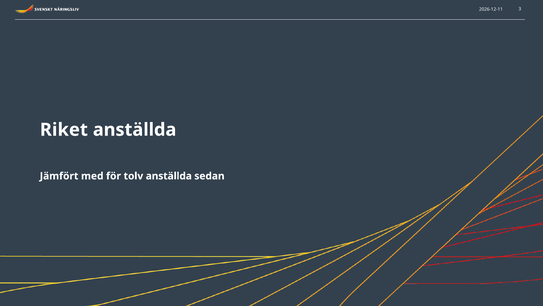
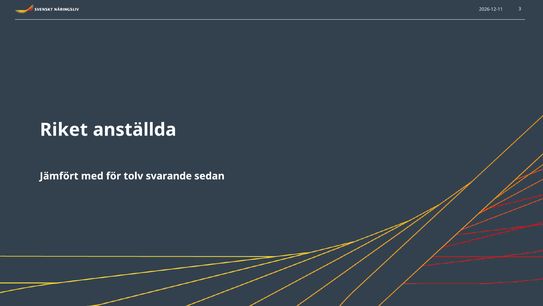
tolv anställda: anställda -> svarande
